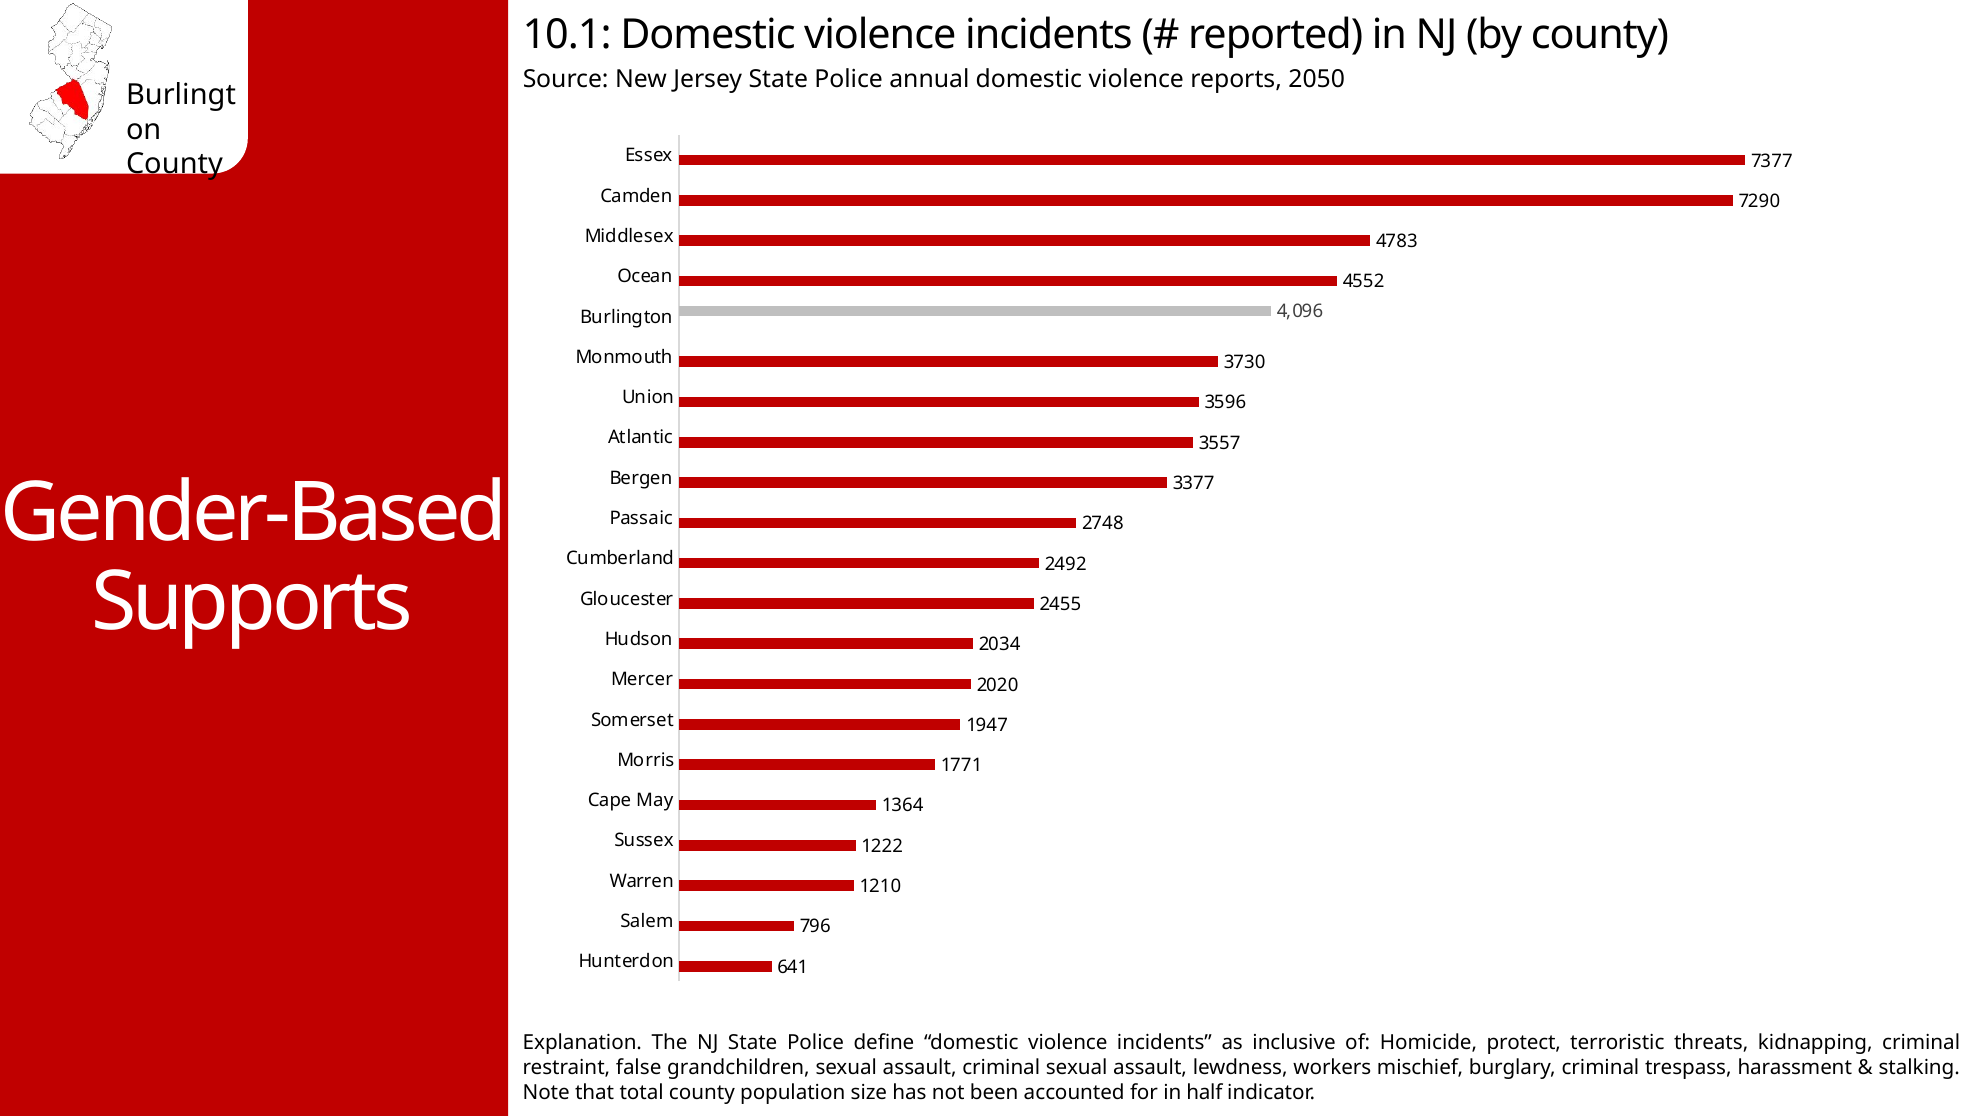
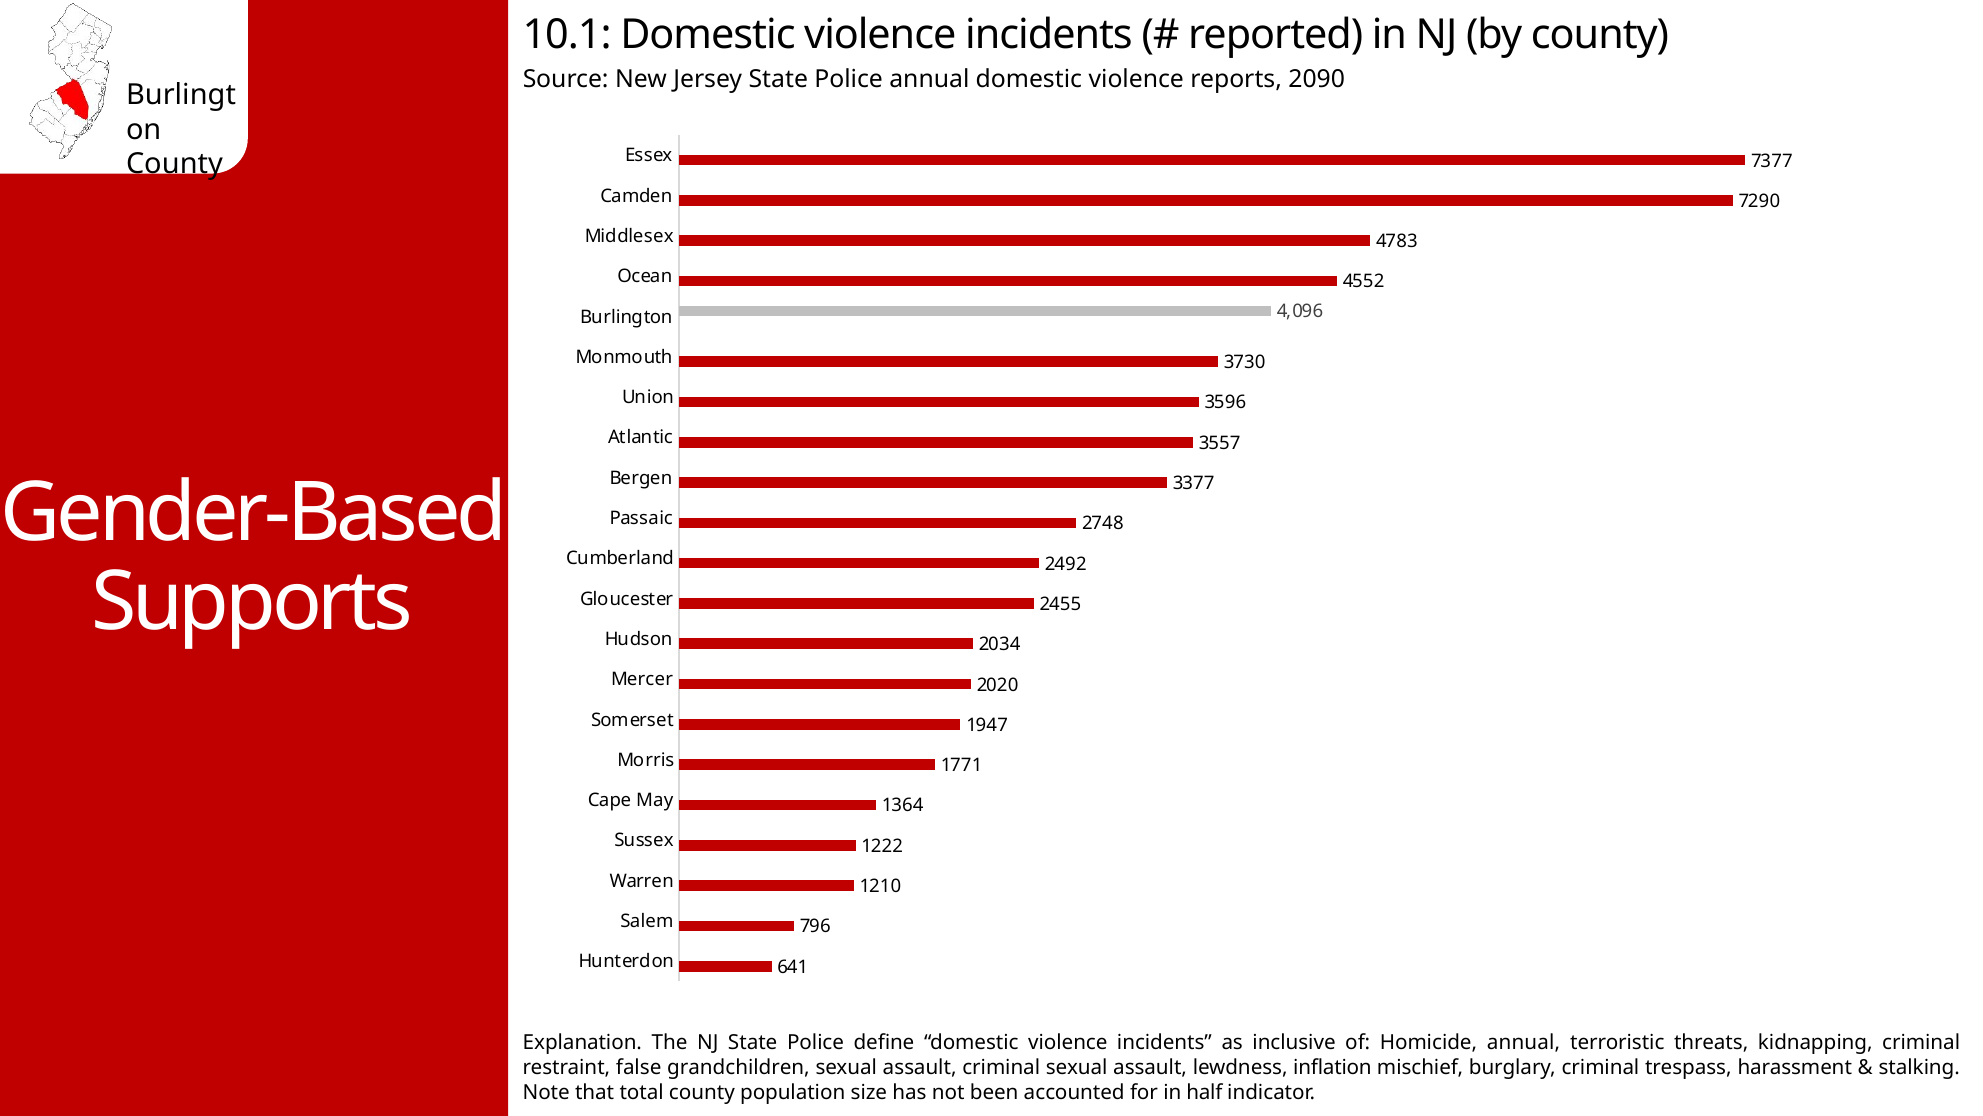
2050: 2050 -> 2090
Homicide protect: protect -> annual
workers: workers -> inflation
